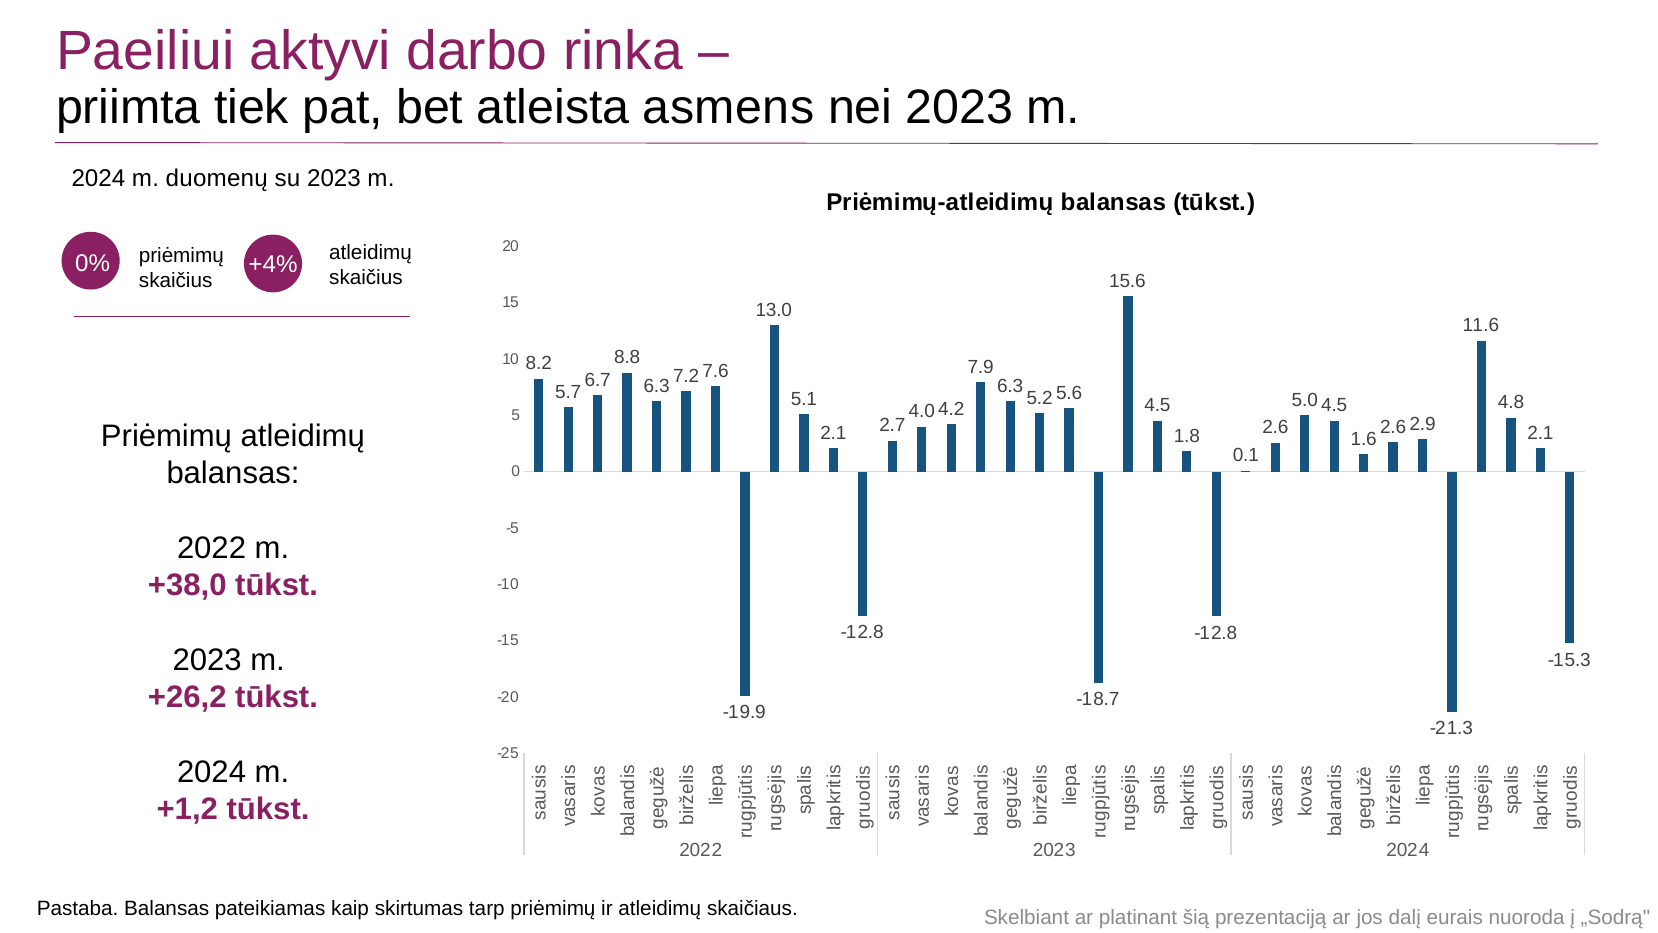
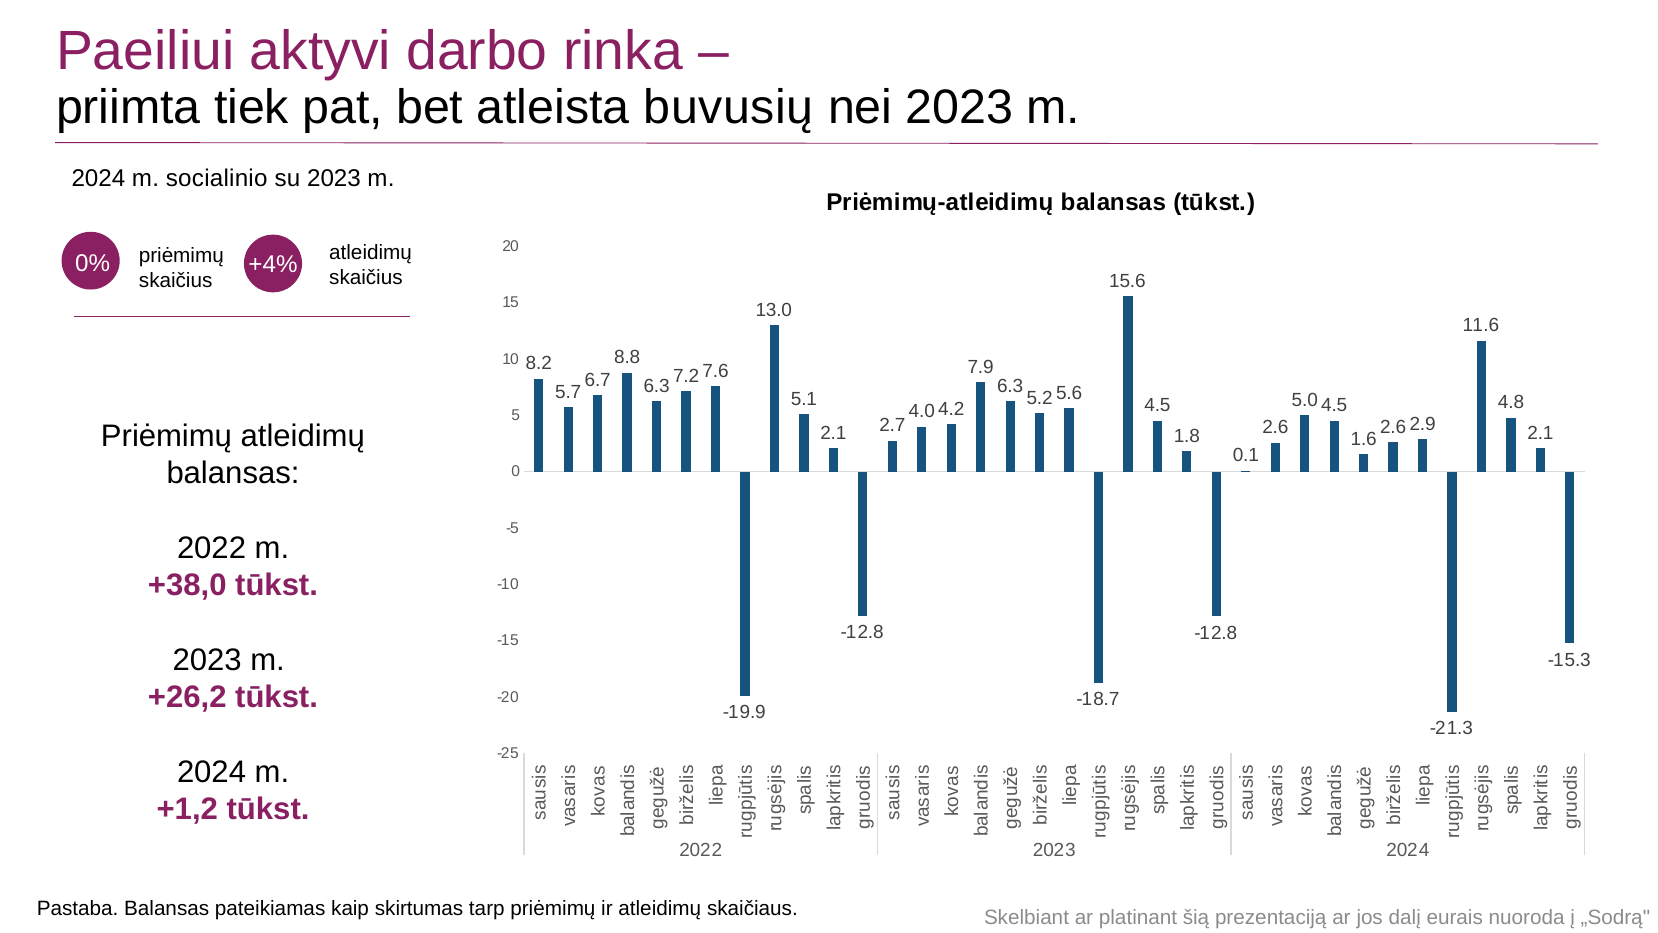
asmens: asmens -> buvusių
duomenų: duomenų -> socialinio
